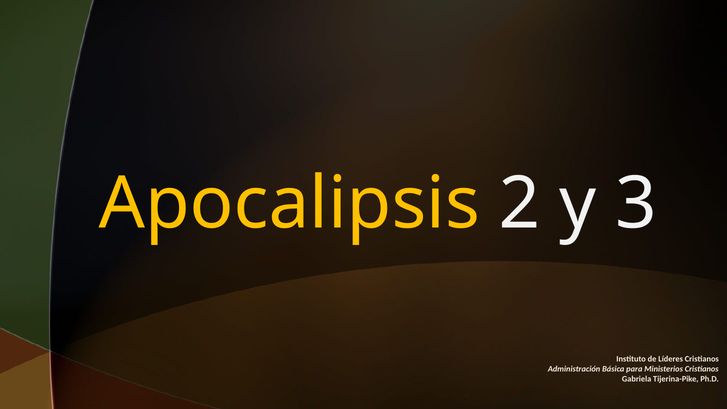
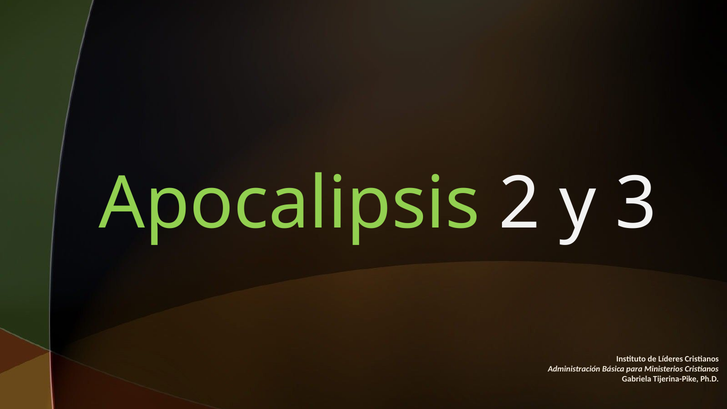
Apocalipsis colour: yellow -> light green
